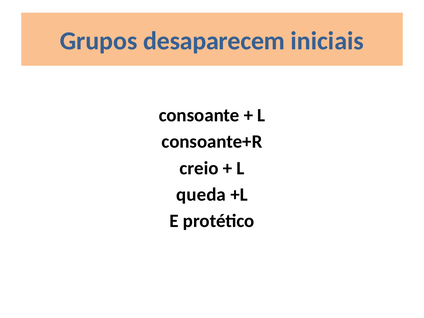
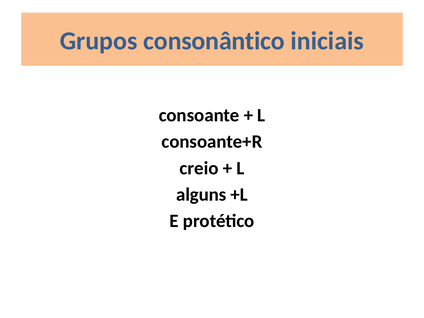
desaparecem: desaparecem -> consonântico
queda: queda -> alguns
